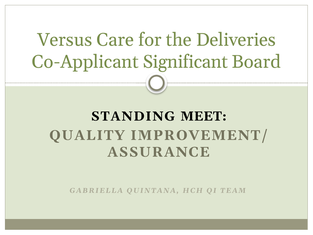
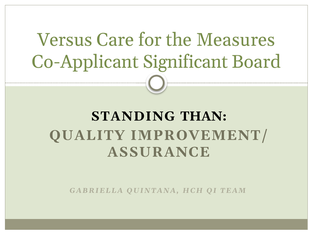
Deliveries: Deliveries -> Measures
MEET: MEET -> THAN
